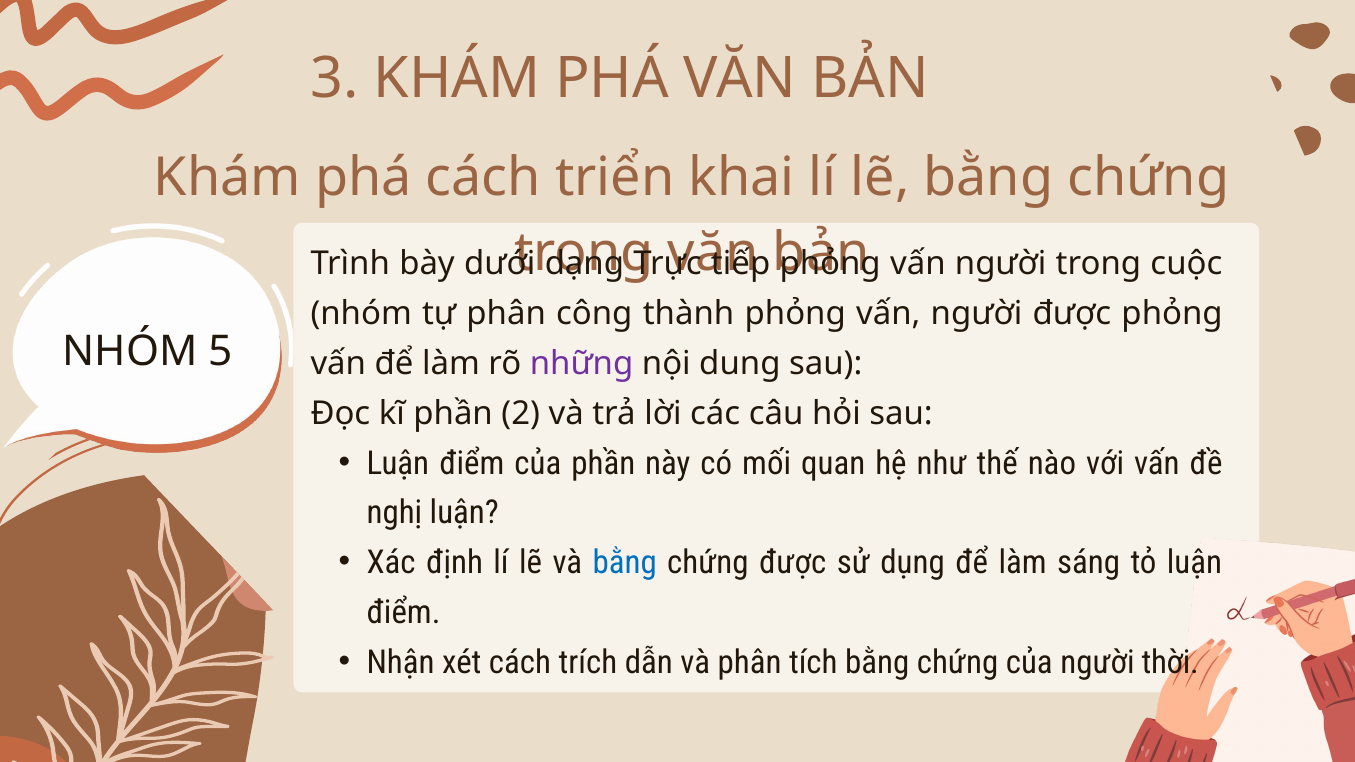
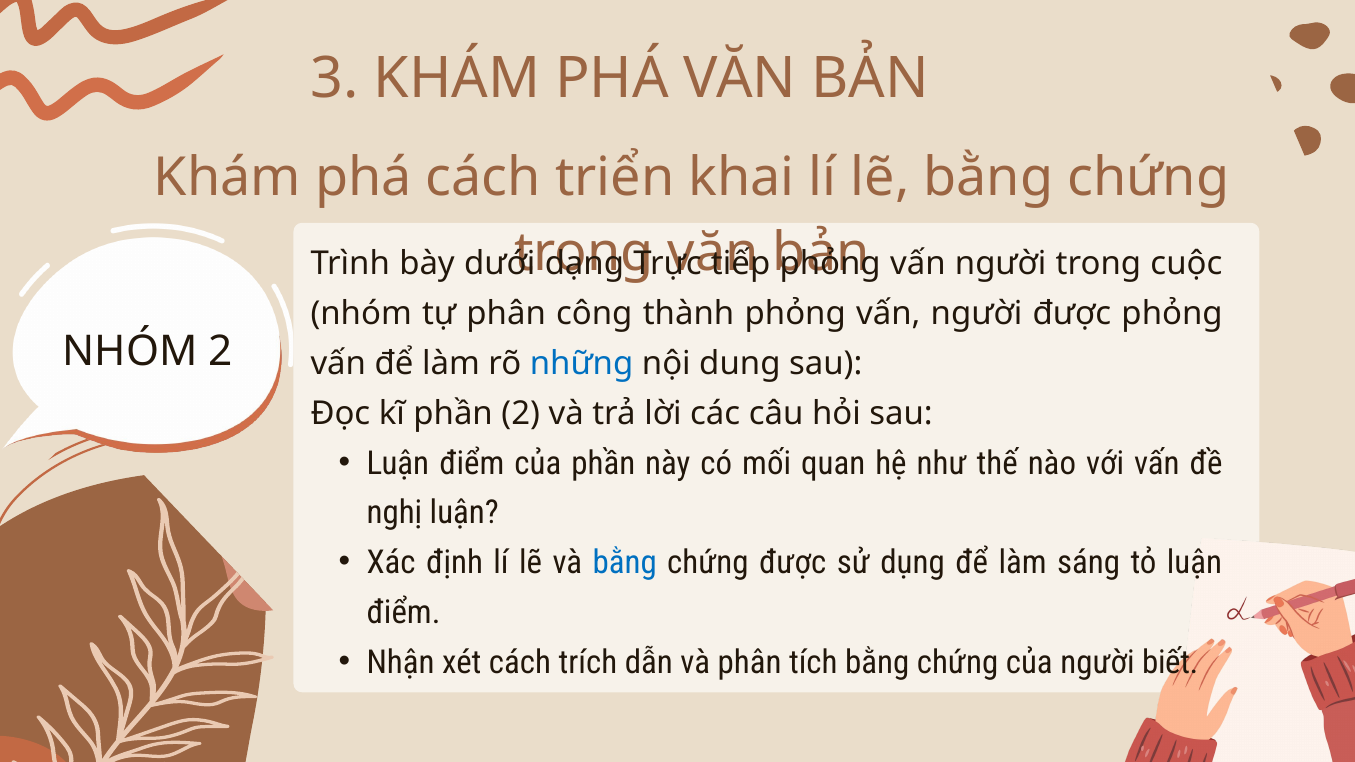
NHÓM 5: 5 -> 2
những colour: purple -> blue
thời: thời -> biết
